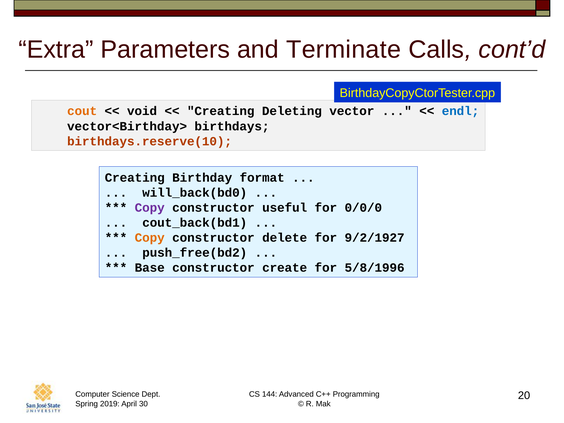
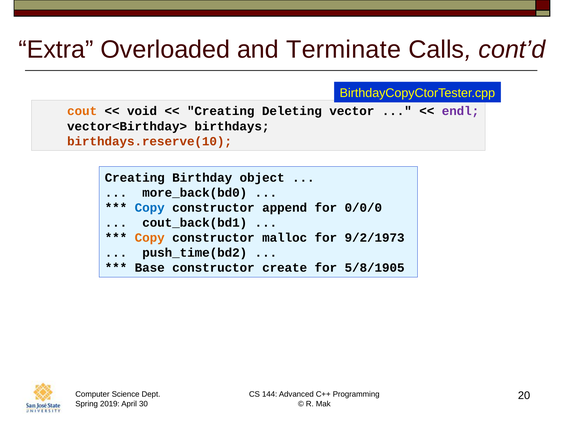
Parameters: Parameters -> Overloaded
endl colour: blue -> purple
format: format -> object
will_back(bd0: will_back(bd0 -> more_back(bd0
Copy at (150, 208) colour: purple -> blue
useful: useful -> append
delete: delete -> malloc
9/2/1927: 9/2/1927 -> 9/2/1973
push_free(bd2: push_free(bd2 -> push_time(bd2
5/8/1996: 5/8/1996 -> 5/8/1905
